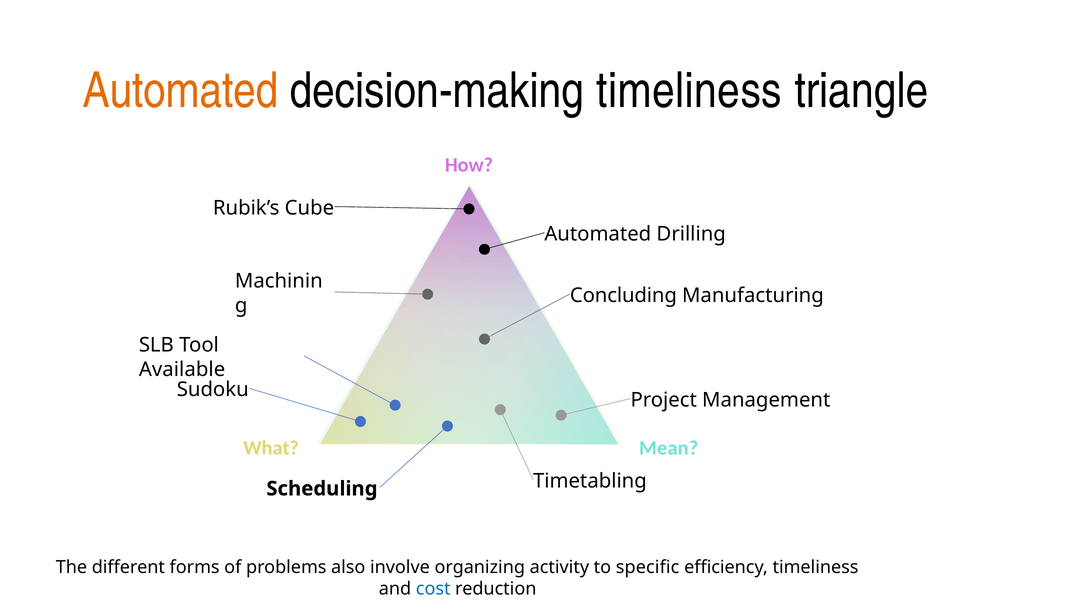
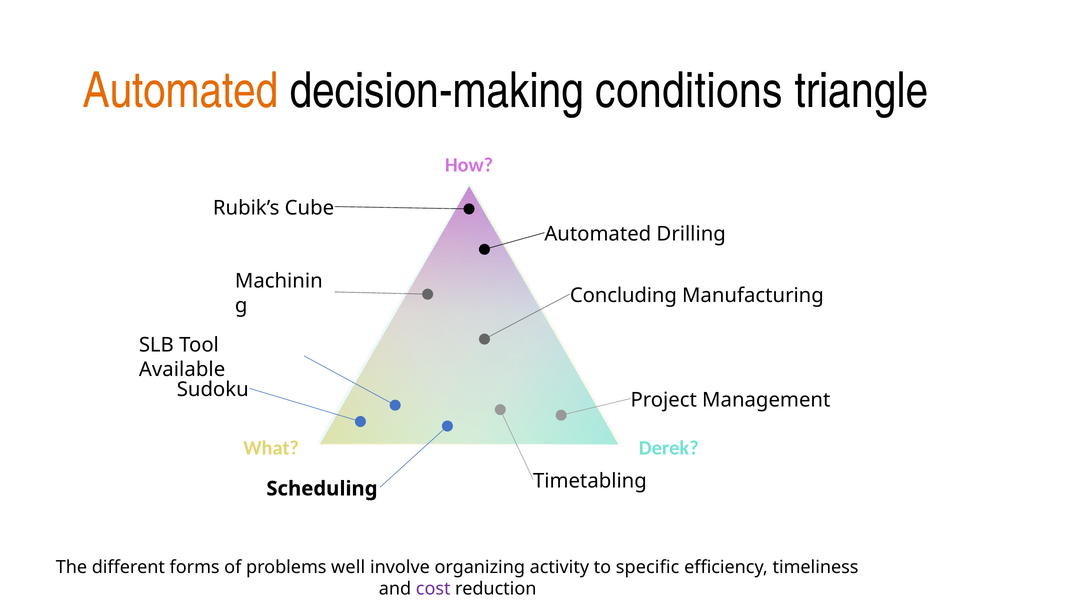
decision-making timeliness: timeliness -> conditions
Mean: Mean -> Derek
also: also -> well
cost colour: blue -> purple
